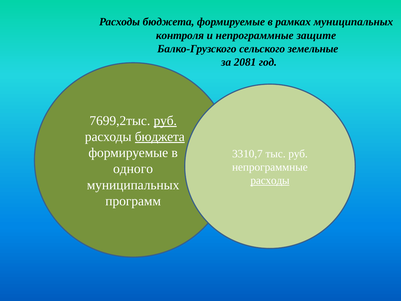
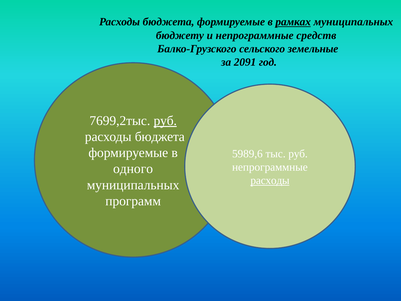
рамках underline: none -> present
контроля: контроля -> бюджету
защите: защите -> средств
2081: 2081 -> 2091
бюджета at (160, 137) underline: present -> none
3310,7: 3310,7 -> 5989,6
